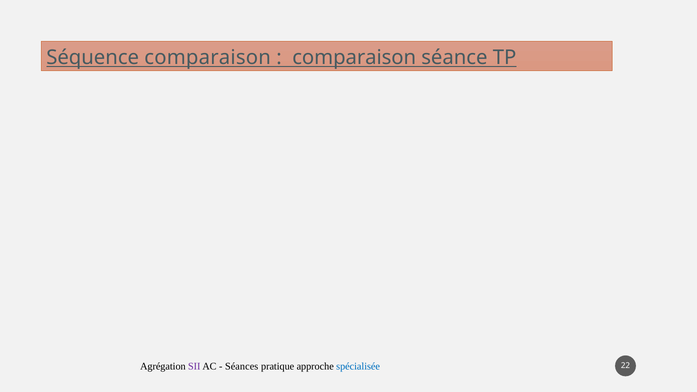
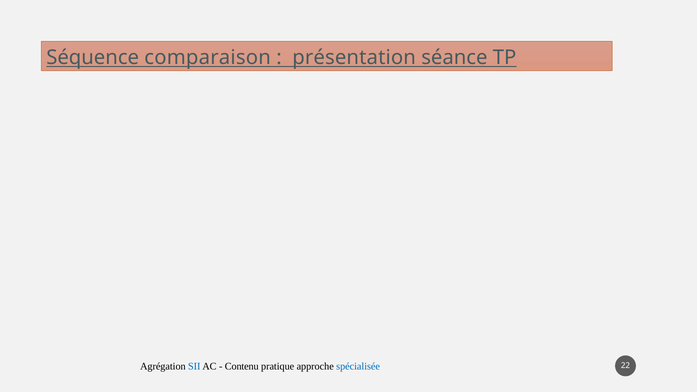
comparaison at (354, 57): comparaison -> présentation
SII colour: purple -> blue
Séances: Séances -> Contenu
